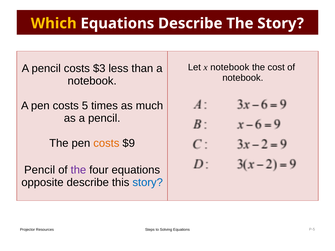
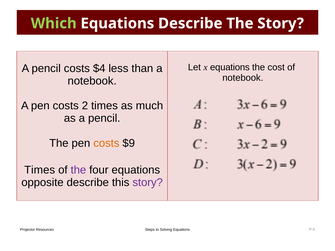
Which colour: yellow -> light green
x notebook: notebook -> equations
$3: $3 -> $4
5: 5 -> 2
Pencil at (40, 170): Pencil -> Times
story at (148, 183) colour: blue -> purple
